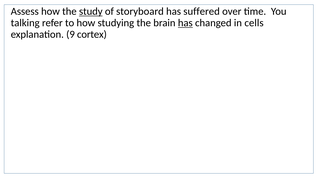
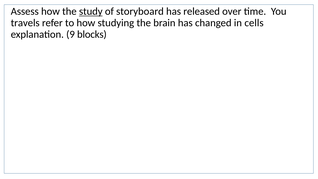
suffered: suffered -> released
talking: talking -> travels
has at (185, 23) underline: present -> none
cortex: cortex -> blocks
